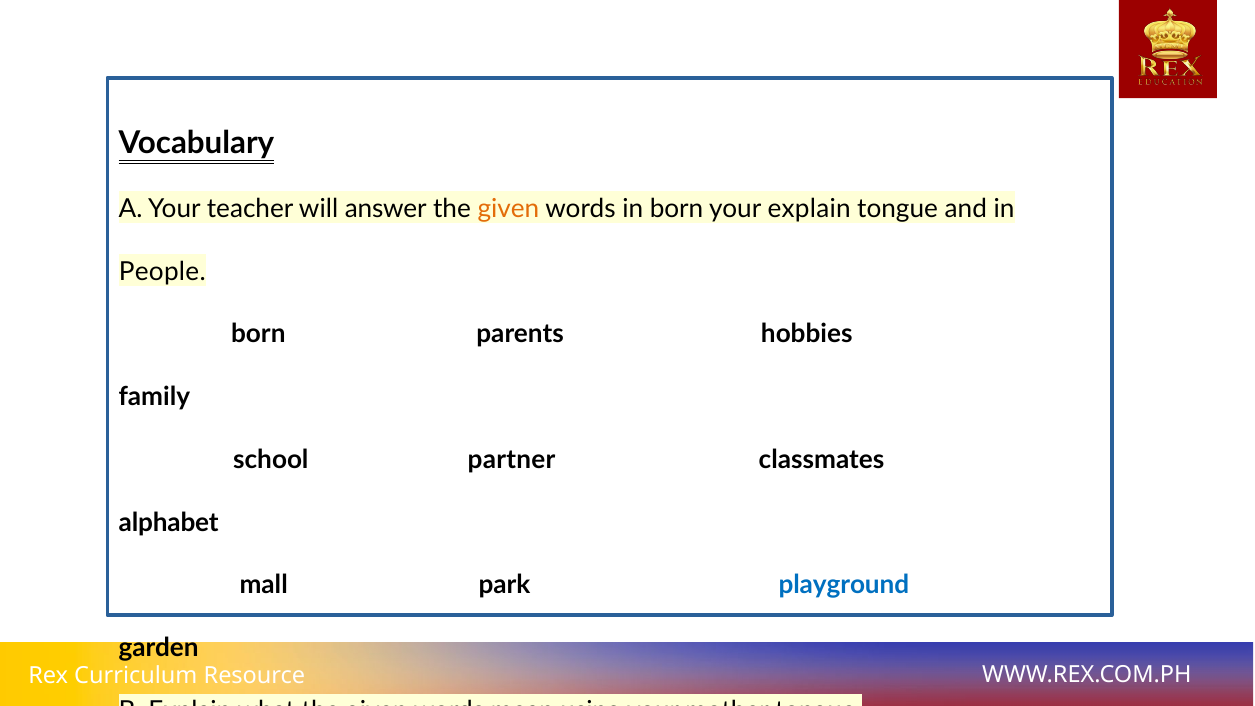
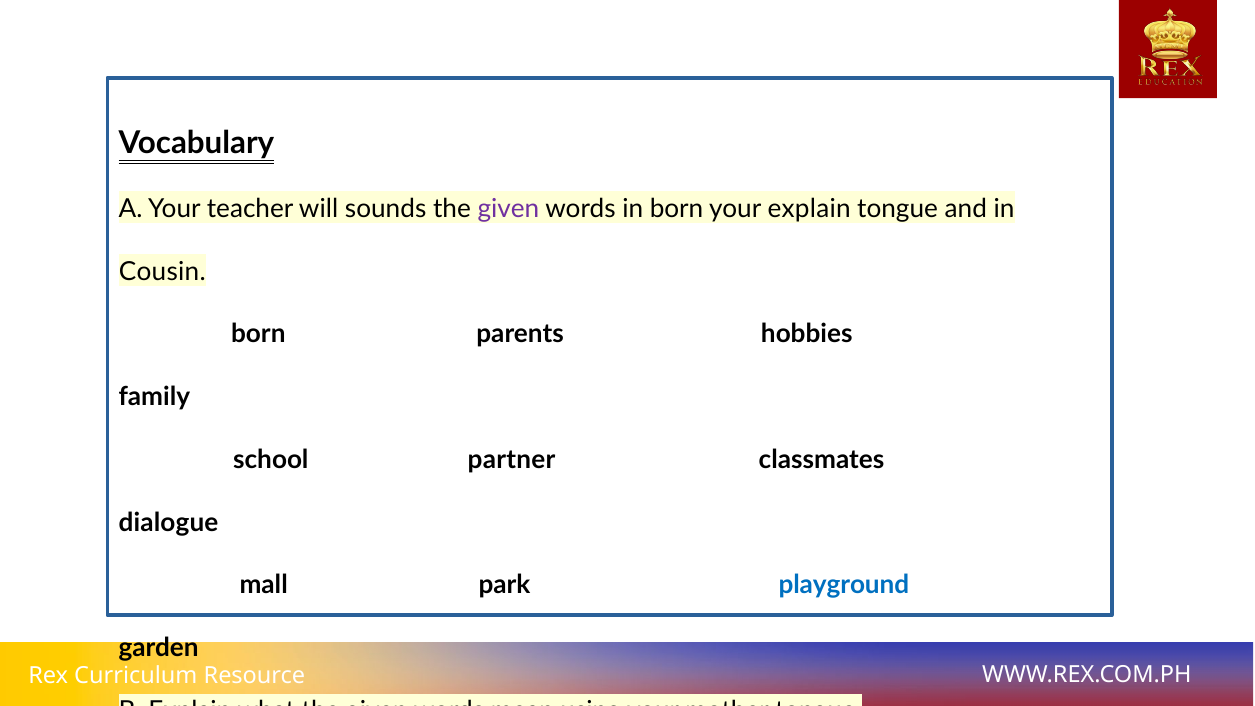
answer: answer -> sounds
given at (508, 209) colour: orange -> purple
People: People -> Cousin
alphabet: alphabet -> dialogue
